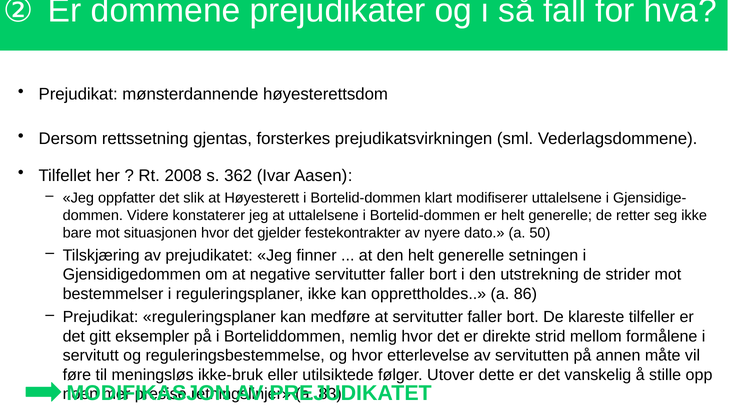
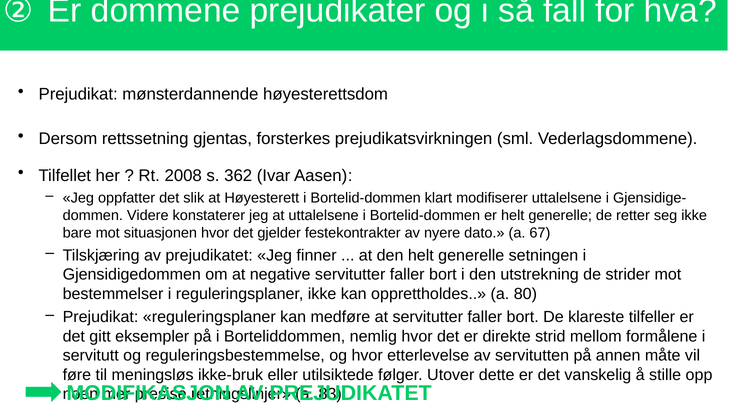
50: 50 -> 67
86: 86 -> 80
